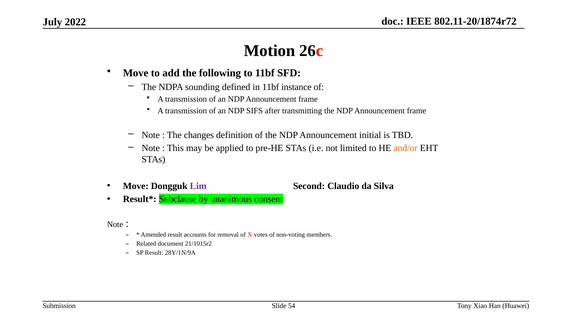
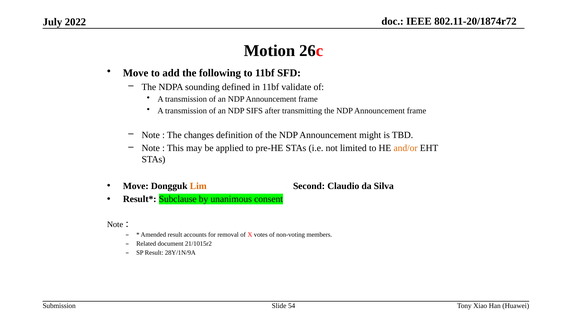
instance: instance -> validate
initial: initial -> might
Lim colour: purple -> orange
